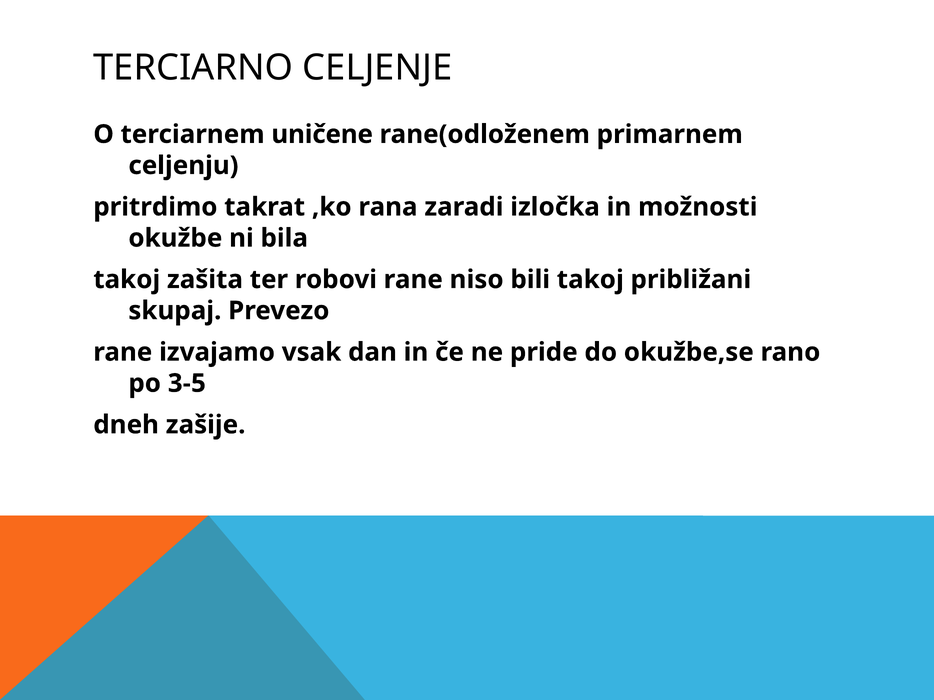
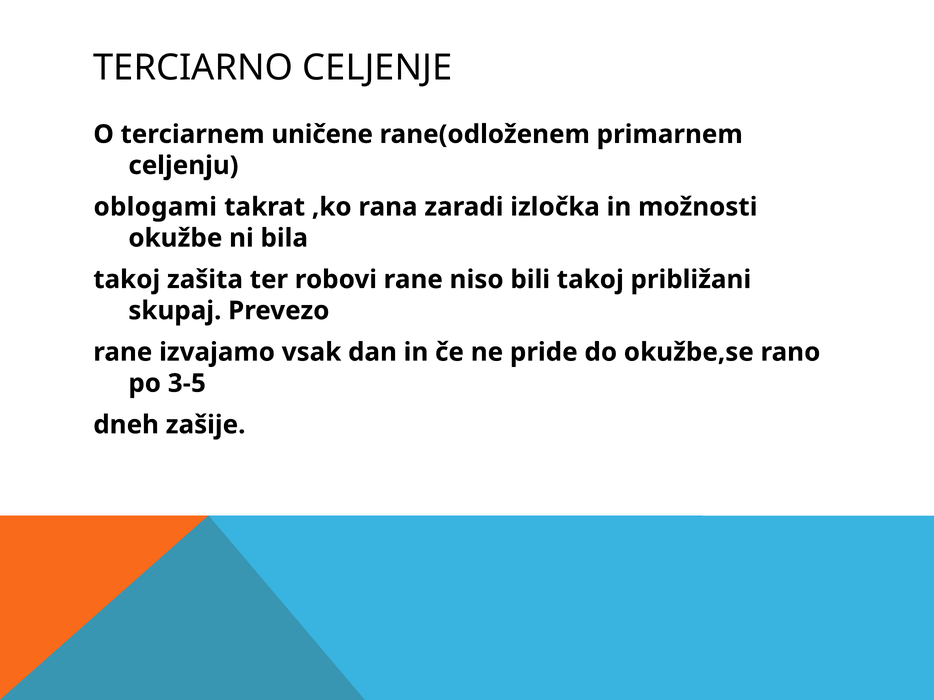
pritrdimo: pritrdimo -> oblogami
